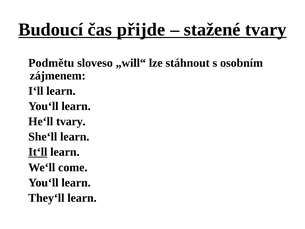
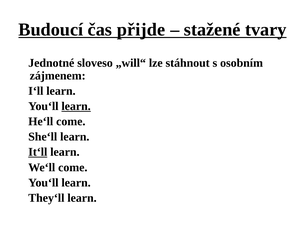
Podmětu: Podmětu -> Jednotné
learn at (76, 106) underline: none -> present
He‘ll tvary: tvary -> come
